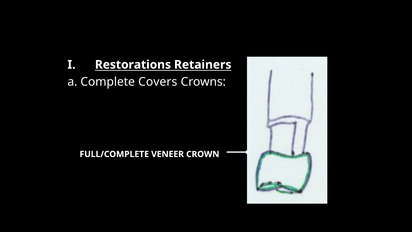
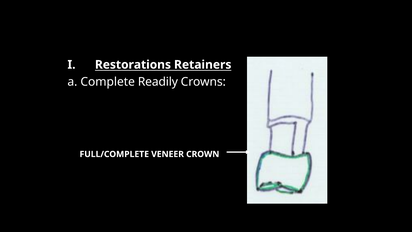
Covers: Covers -> Readily
